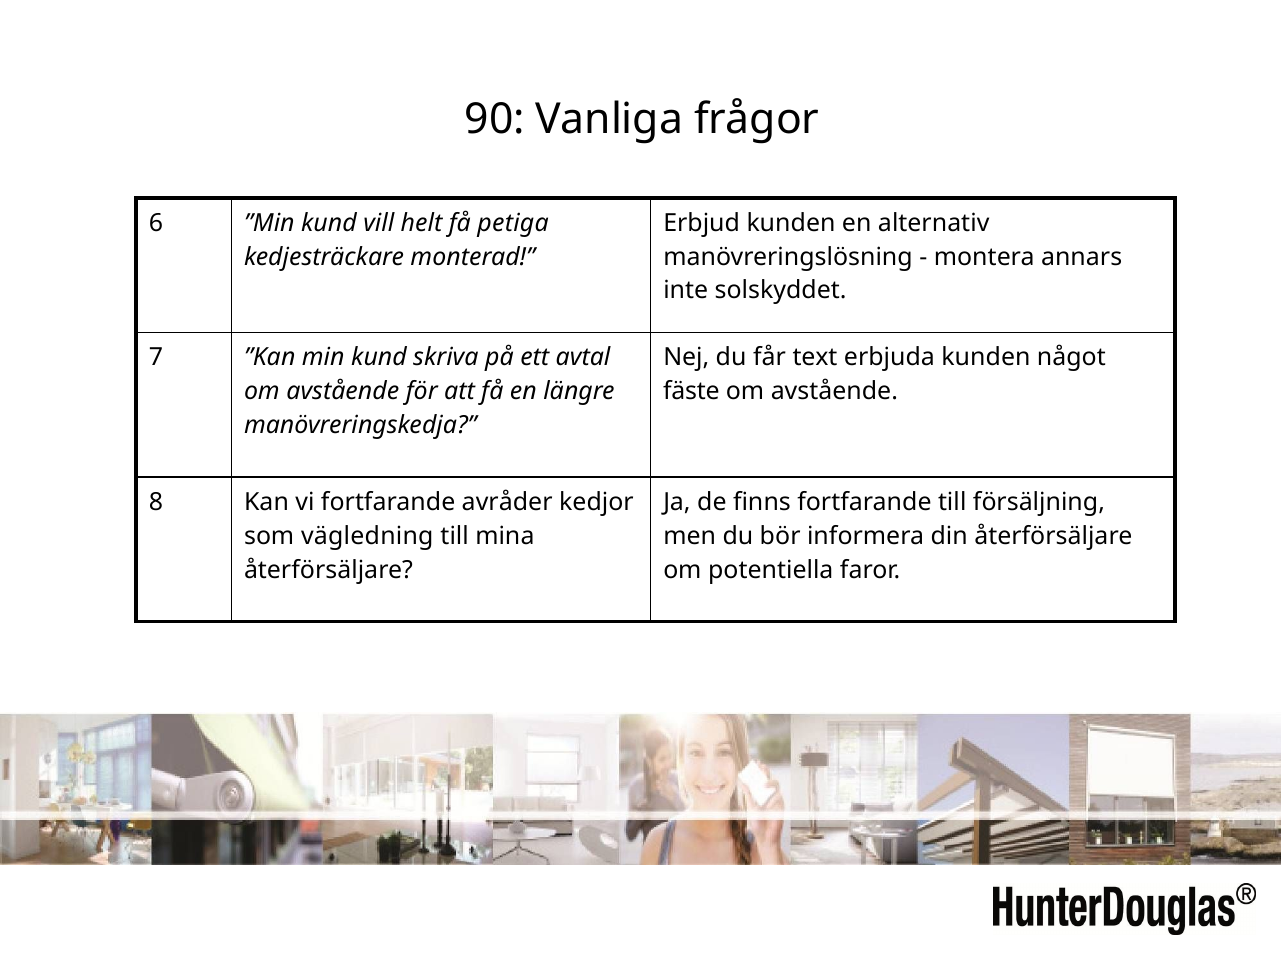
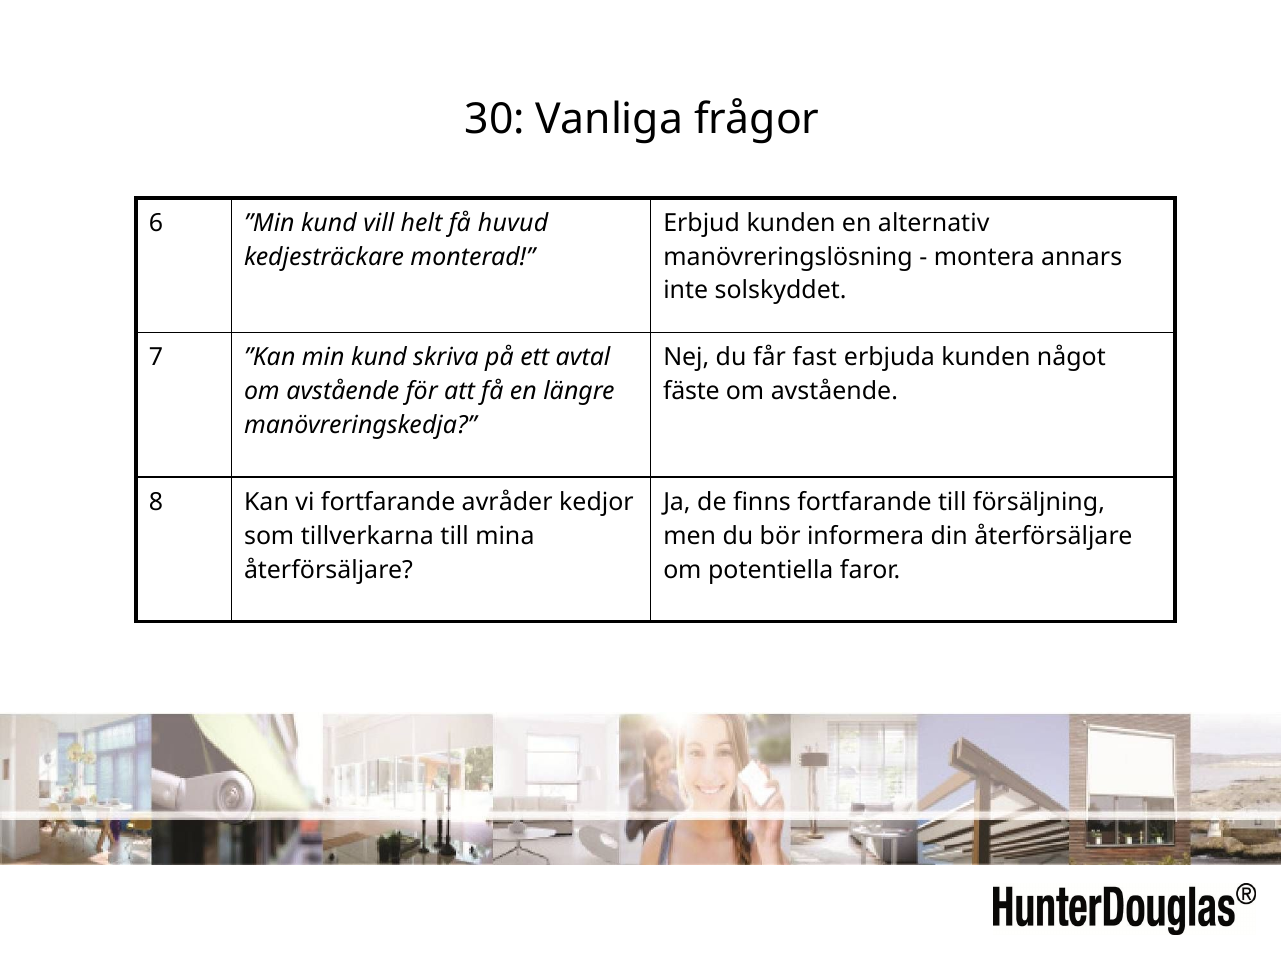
90: 90 -> 30
petiga: petiga -> huvud
text: text -> fast
vägledning: vägledning -> tillverkarna
